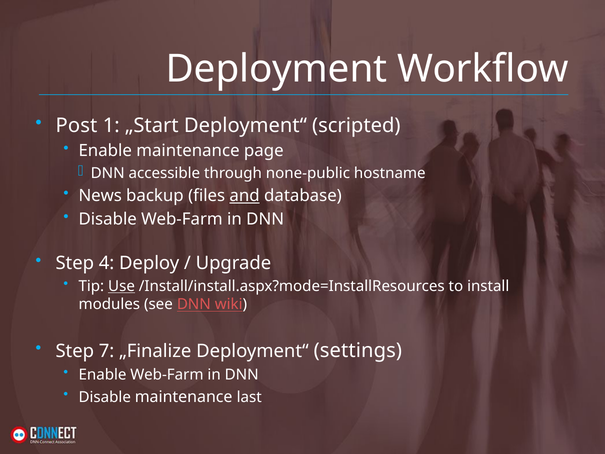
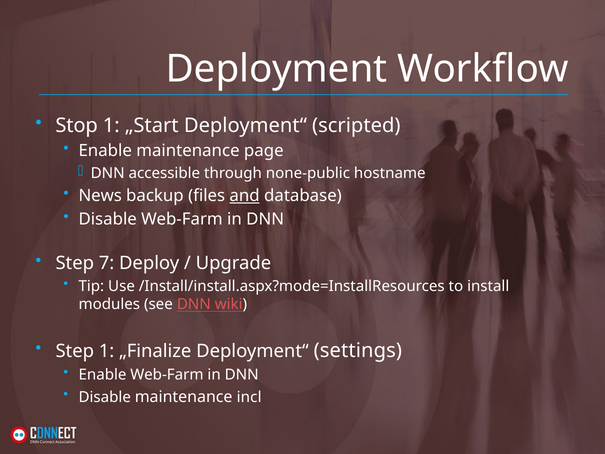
Post: Post -> Stop
4: 4 -> 7
Use underline: present -> none
Step 7: 7 -> 1
last: last -> incl
